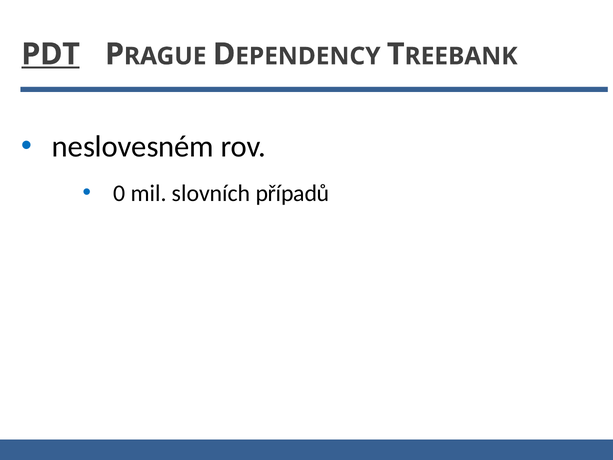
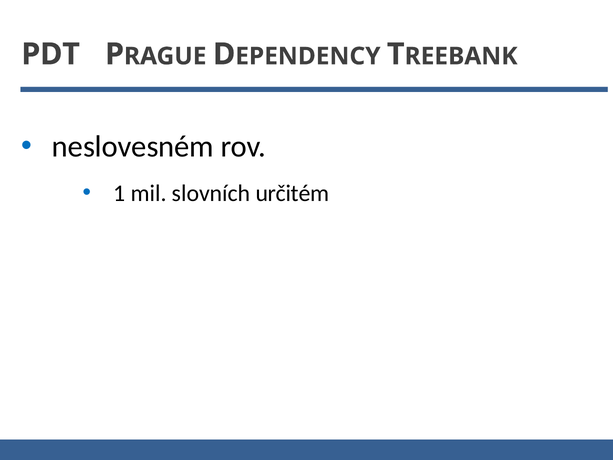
PDT underline: present -> none
0: 0 -> 1
případů: případů -> určitém
